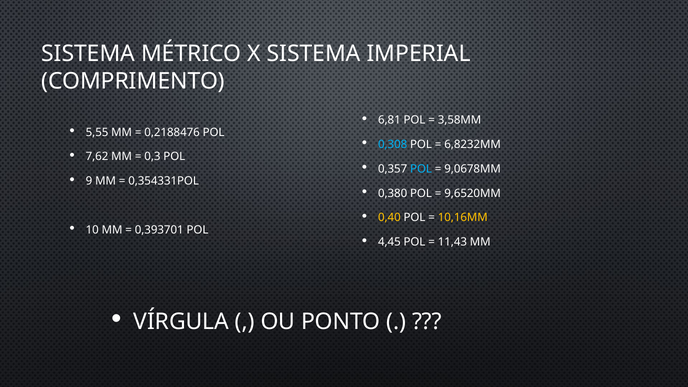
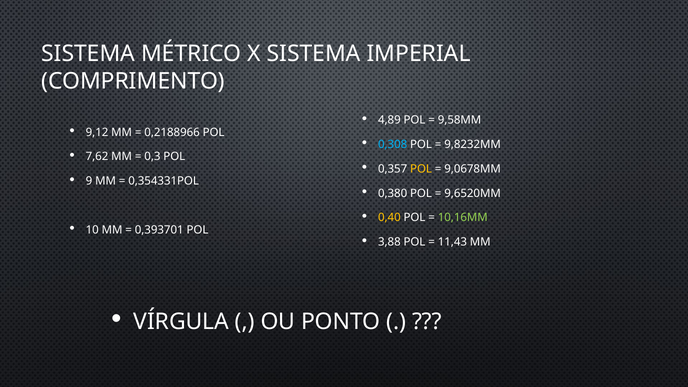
6,81: 6,81 -> 4,89
3,58MM: 3,58MM -> 9,58MM
5,55: 5,55 -> 9,12
0,2188476: 0,2188476 -> 0,2188966
6,8232MM: 6,8232MM -> 9,8232MM
POL at (421, 169) colour: light blue -> yellow
10,16MM colour: yellow -> light green
4,45: 4,45 -> 3,88
